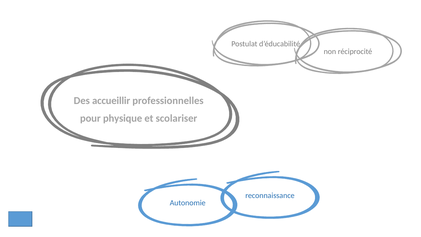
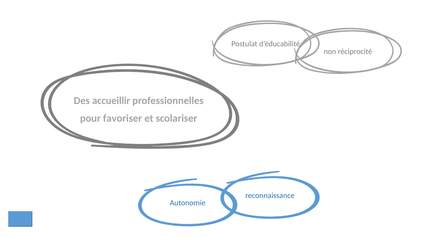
physique: physique -> favoriser
